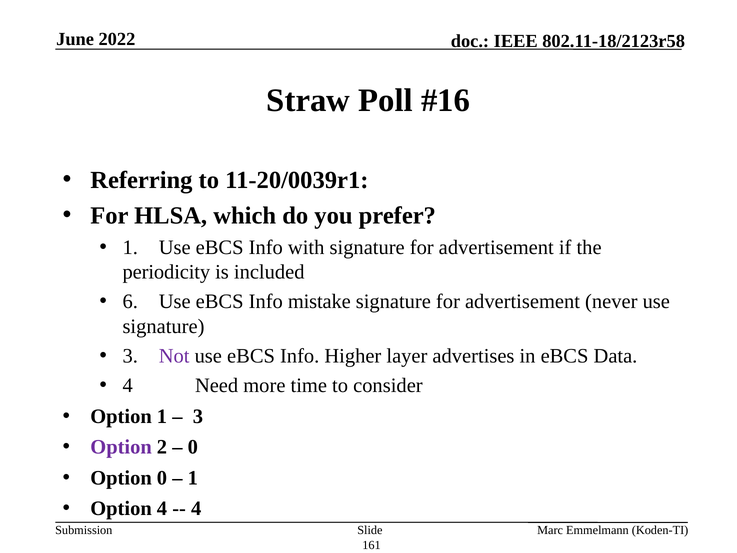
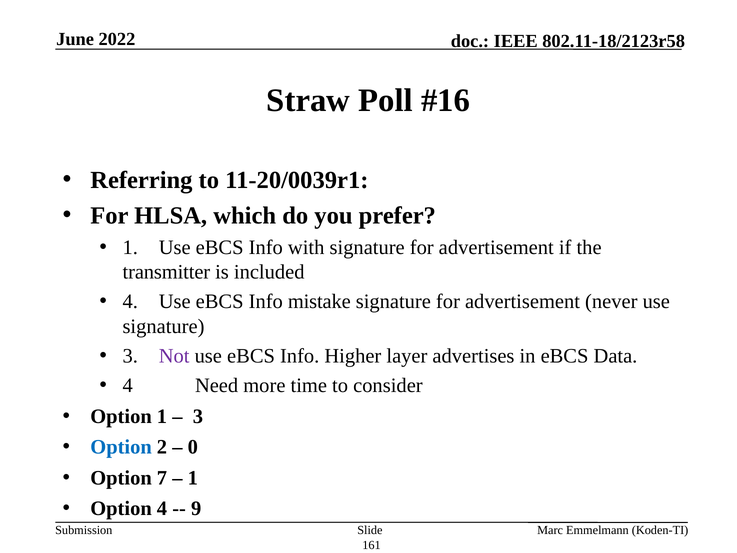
periodicity: periodicity -> transmitter
6 at (130, 302): 6 -> 4
Option at (121, 447) colour: purple -> blue
Option 0: 0 -> 7
4 at (196, 508): 4 -> 9
